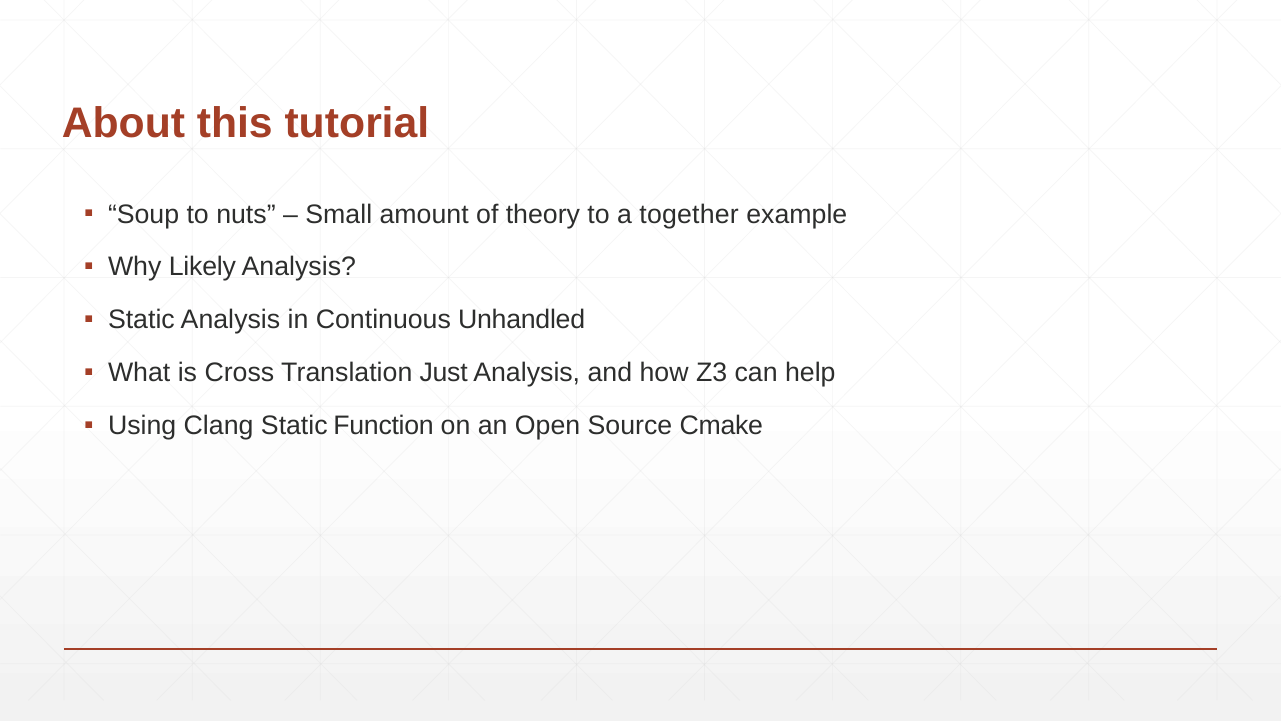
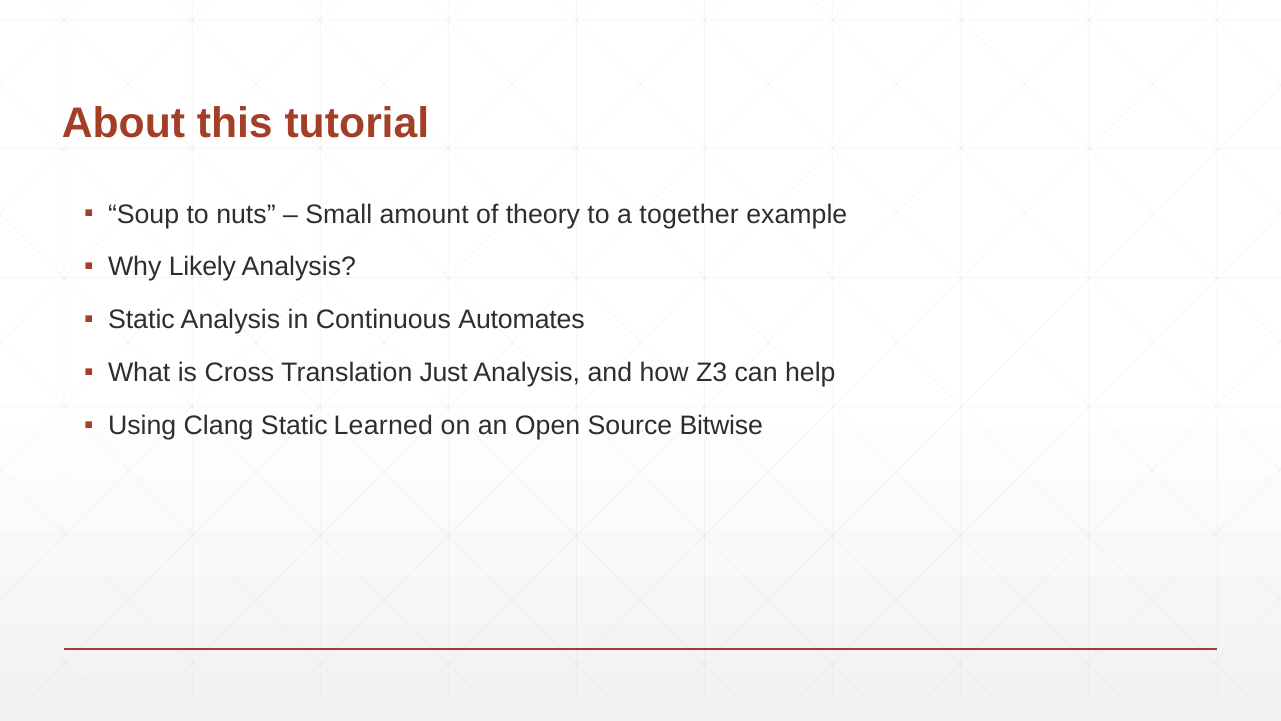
Unhandled: Unhandled -> Automates
Function: Function -> Learned
Cmake: Cmake -> Bitwise
